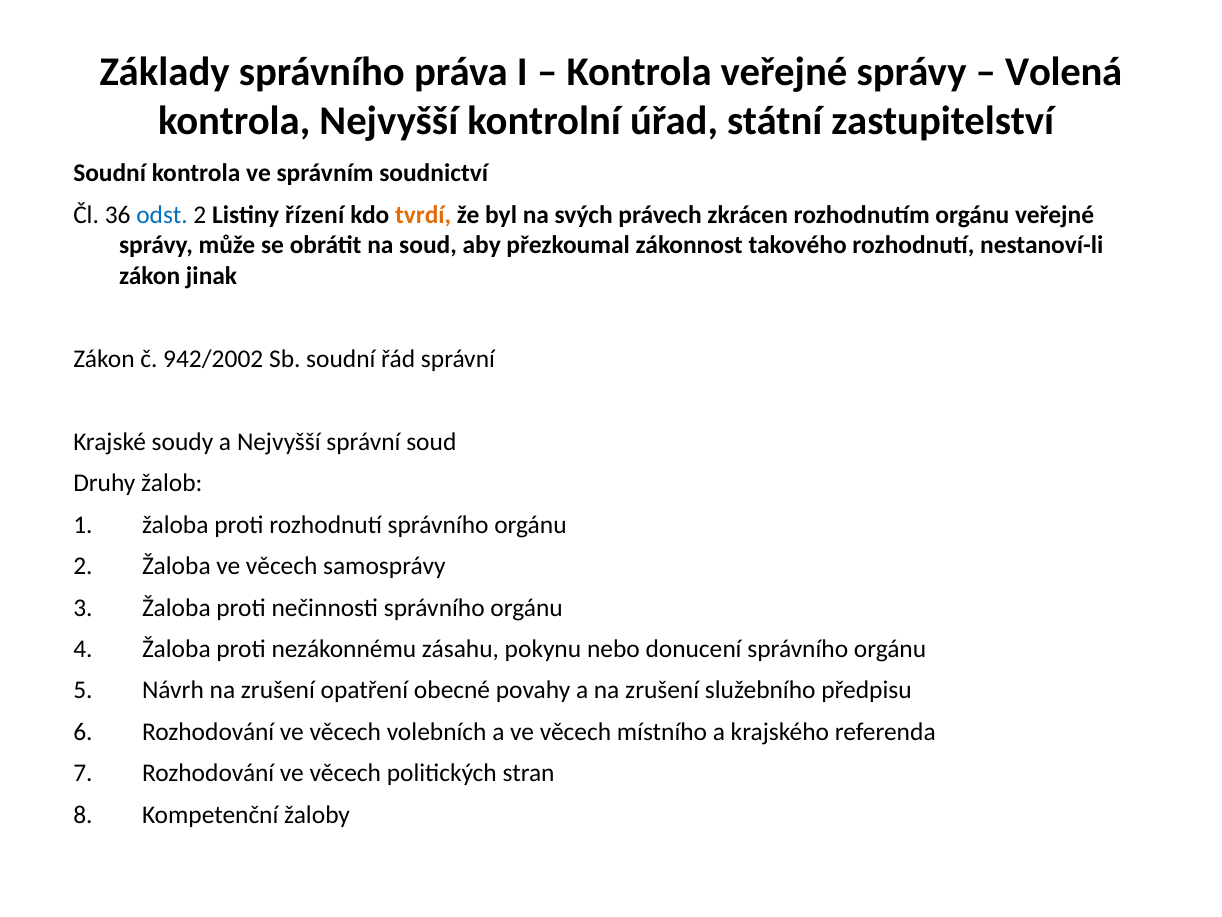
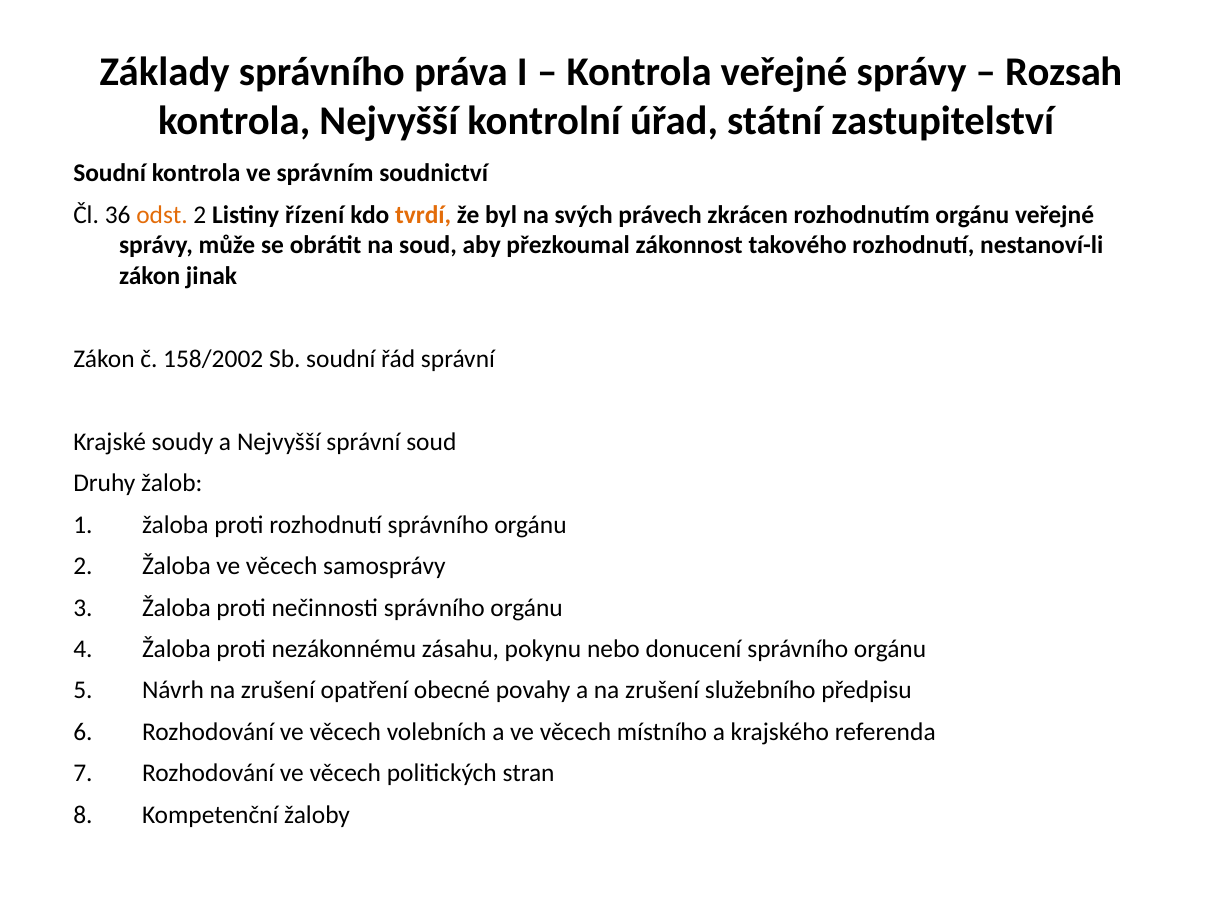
Volená: Volená -> Rozsah
odst colour: blue -> orange
942/2002: 942/2002 -> 158/2002
